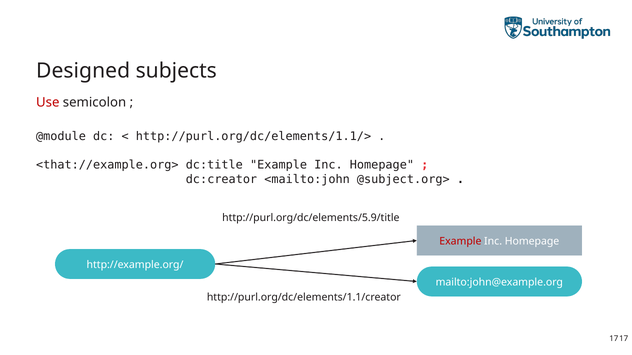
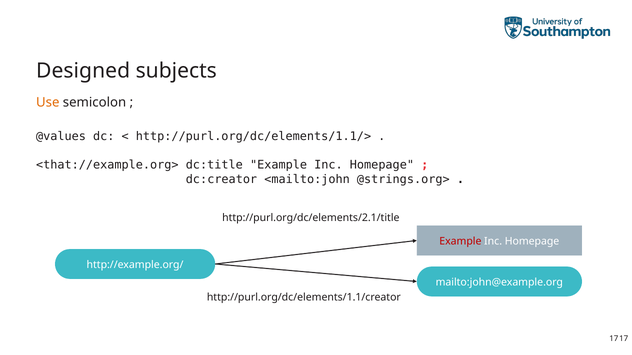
Use colour: red -> orange
@module: @module -> @values
@subject.org>: @subject.org> -> @strings.org>
http://purl.org/dc/elements/5.9/title: http://purl.org/dc/elements/5.9/title -> http://purl.org/dc/elements/2.1/title
